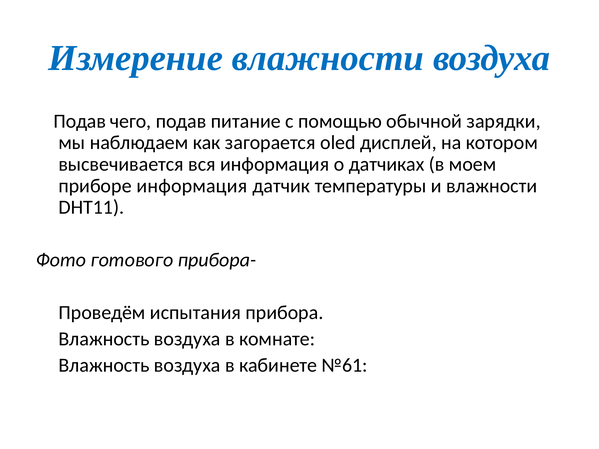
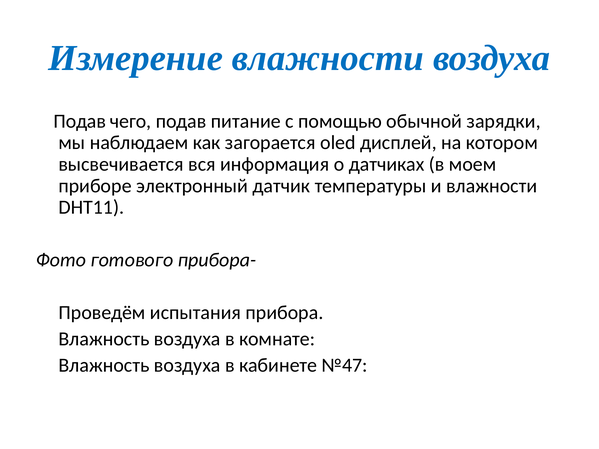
приборе информация: информация -> электронный
№61: №61 -> №47
